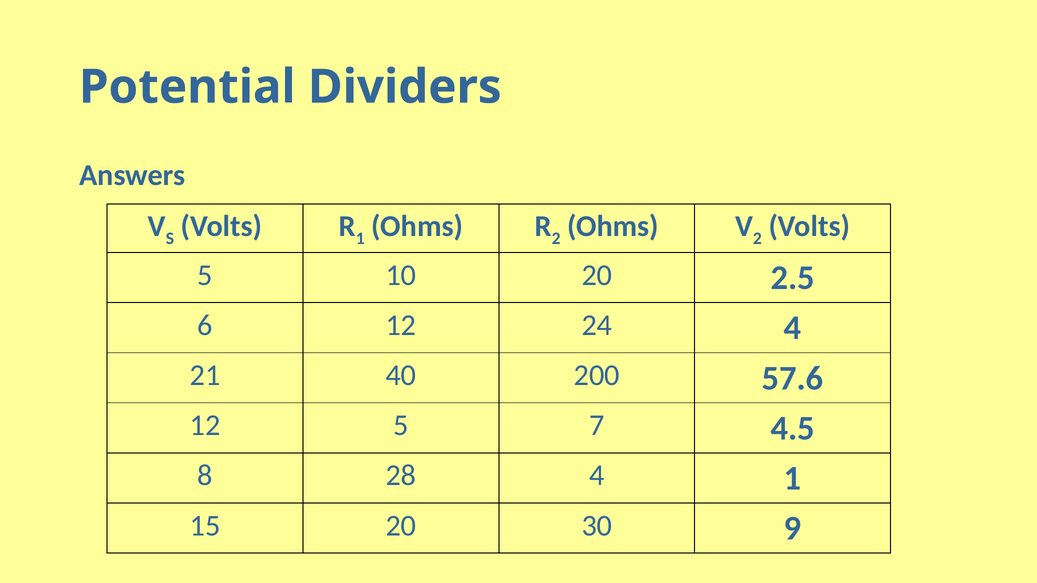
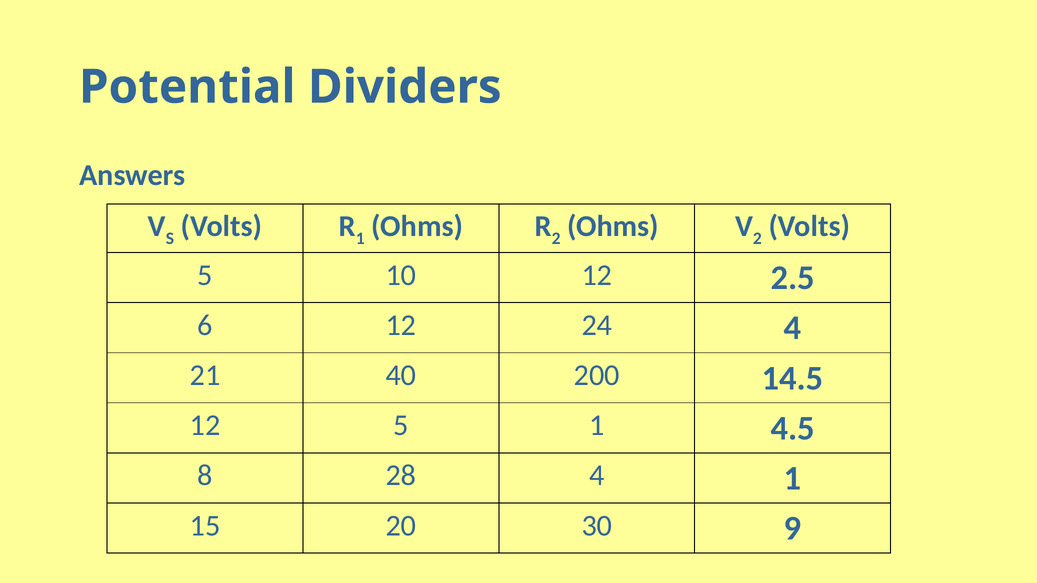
10 20: 20 -> 12
57.6: 57.6 -> 14.5
5 7: 7 -> 1
